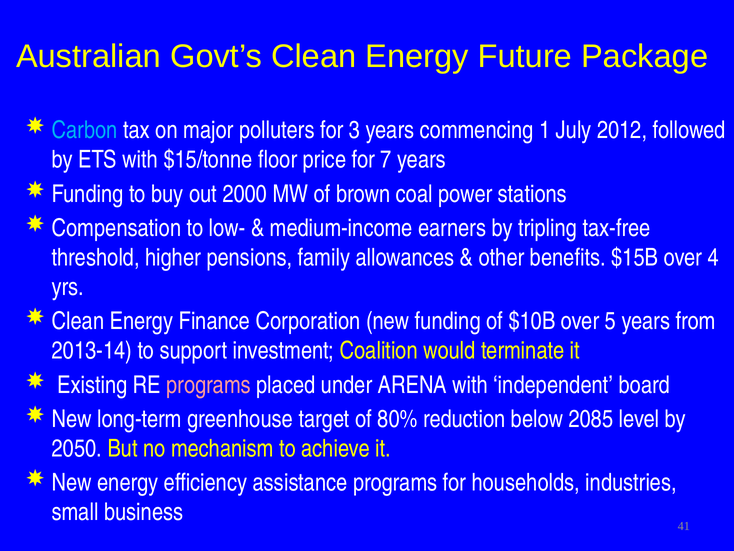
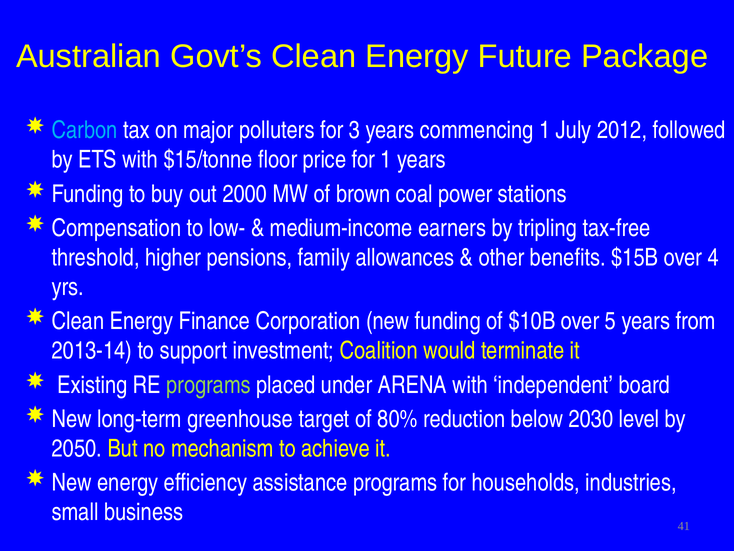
for 7: 7 -> 1
programs at (209, 385) colour: pink -> light green
2085: 2085 -> 2030
